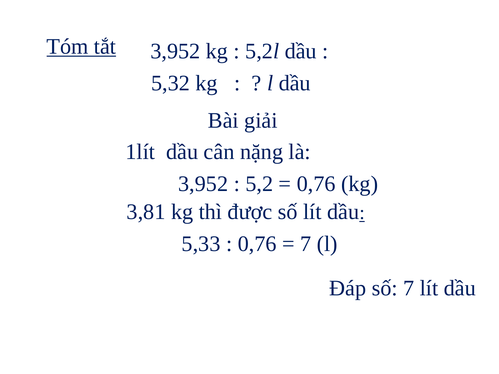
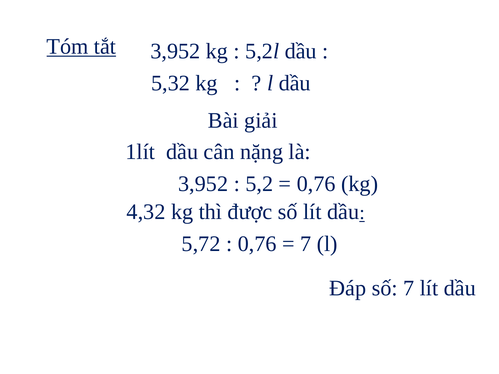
3,81: 3,81 -> 4,32
5,33: 5,33 -> 5,72
